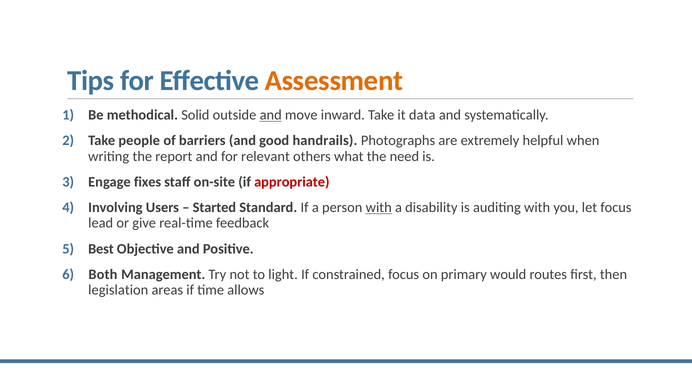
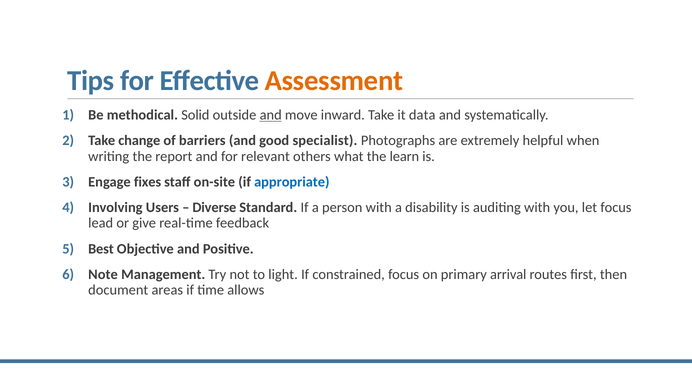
people: people -> change
handrails: handrails -> specialist
need: need -> learn
appropriate colour: red -> blue
Started: Started -> Diverse
with at (379, 208) underline: present -> none
Both: Both -> Note
would: would -> arrival
legislation: legislation -> document
